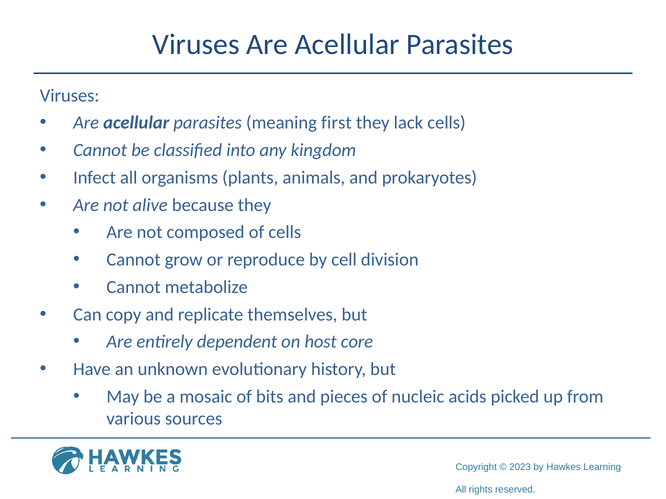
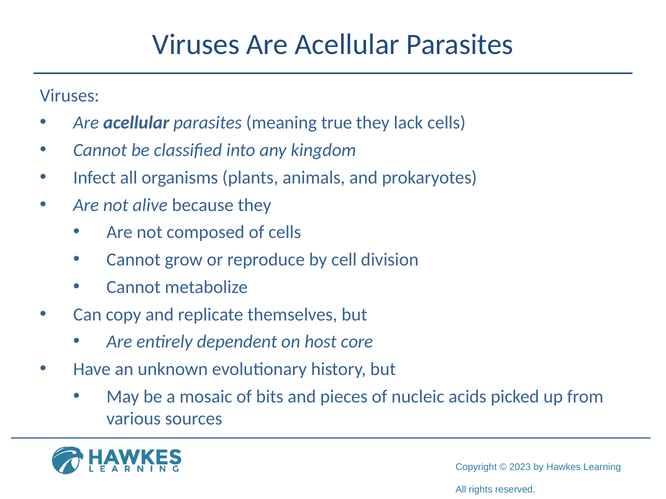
first: first -> true
